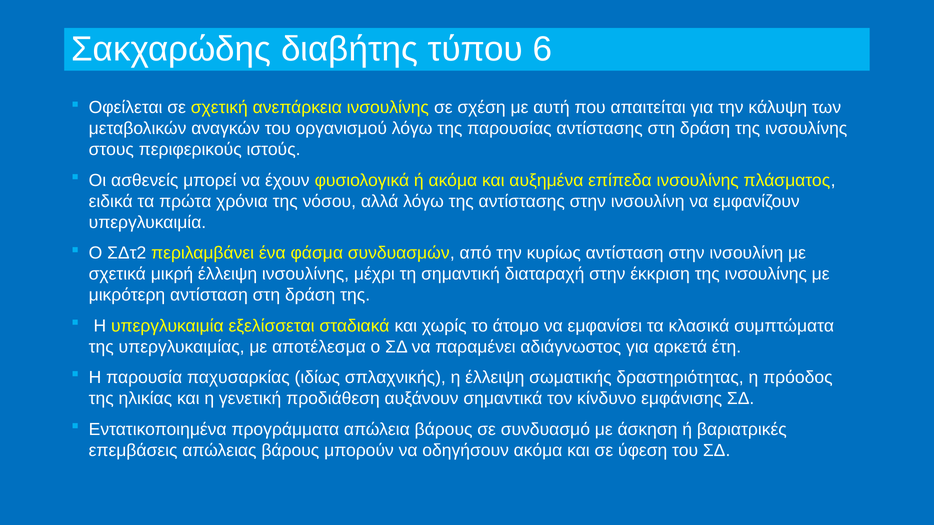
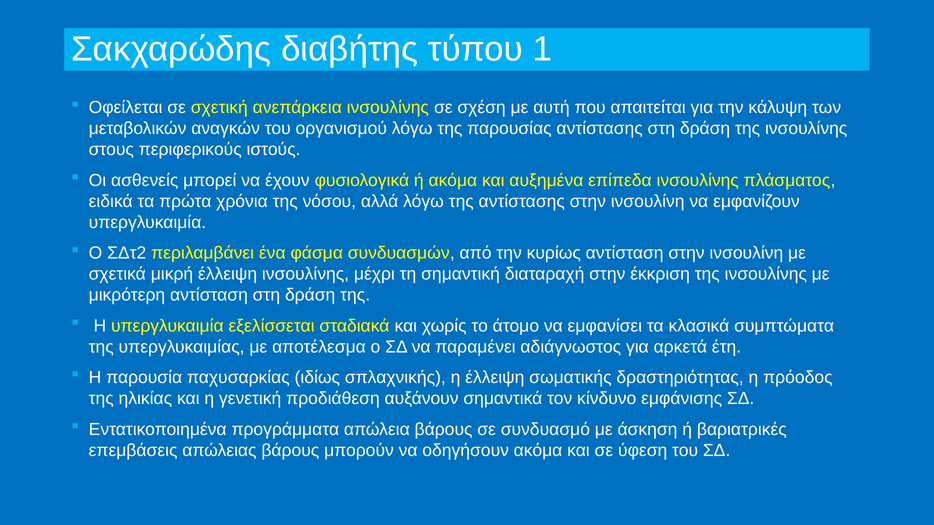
6: 6 -> 1
